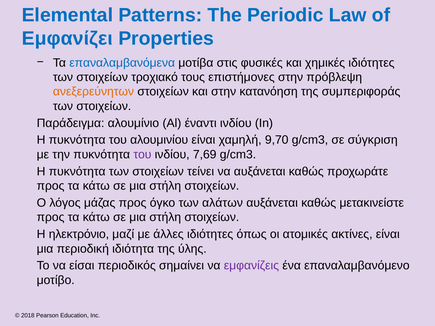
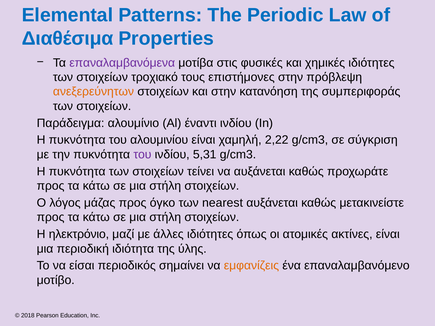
Εμφανίζει: Εμφανίζει -> Διαθέσιμα
επαναλαμβανόμενα colour: blue -> purple
9,70: 9,70 -> 2,22
7,69: 7,69 -> 5,31
αλάτων: αλάτων -> nearest
εμφανίζεις colour: purple -> orange
